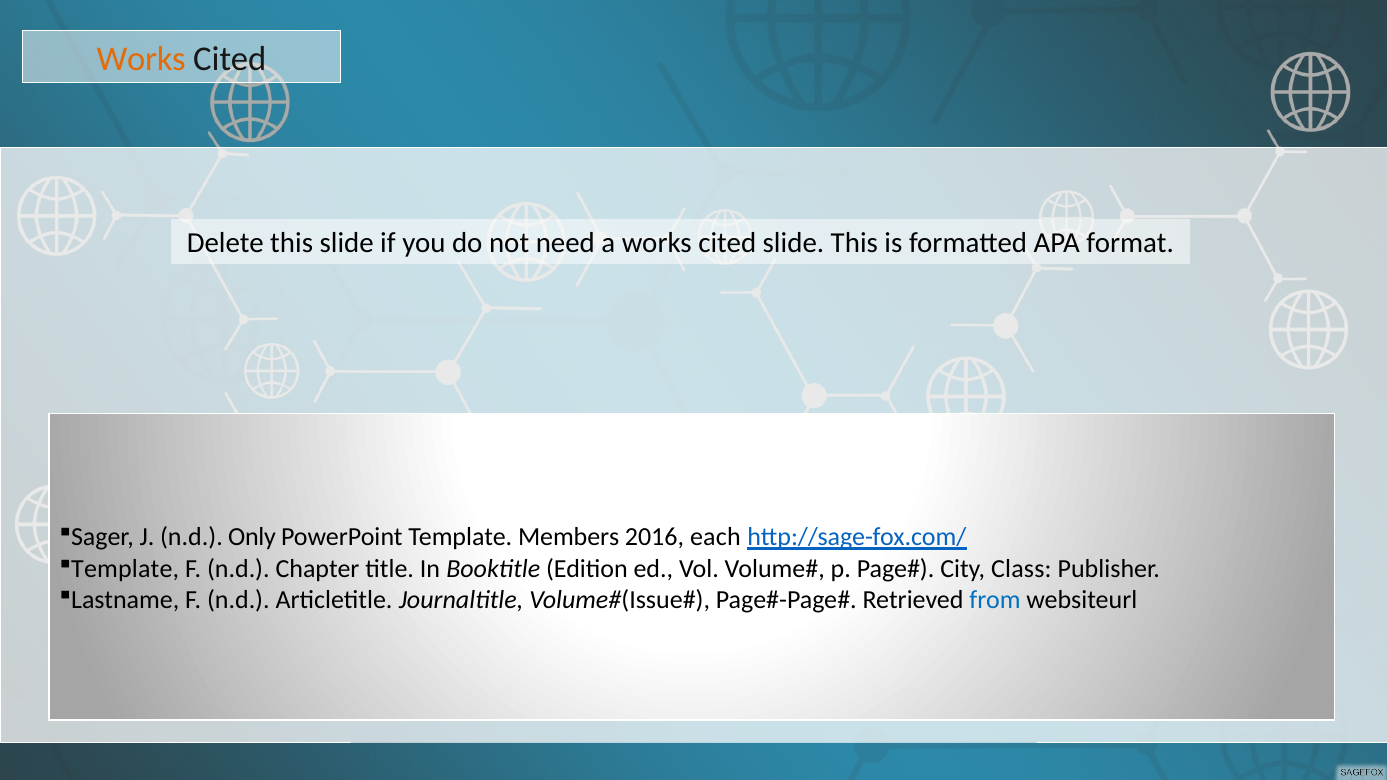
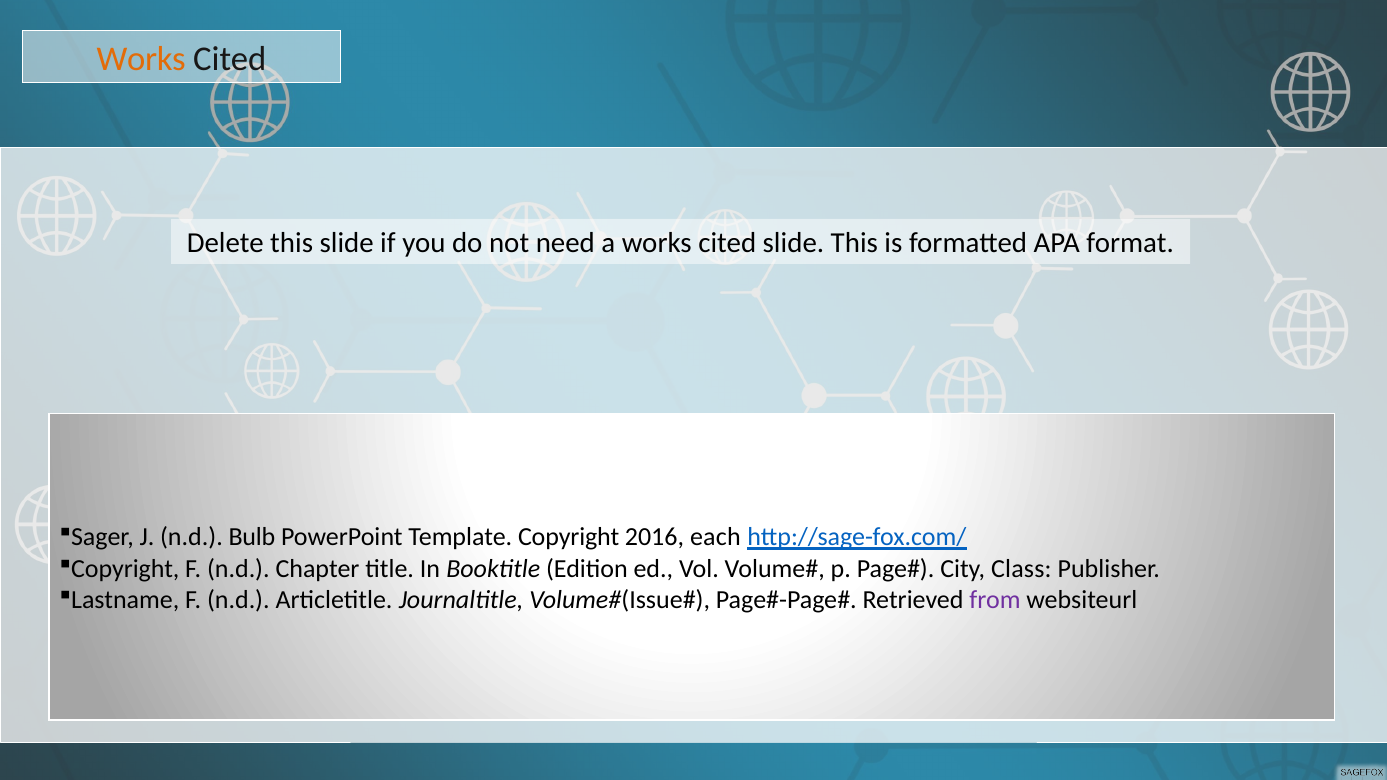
Only: Only -> Bulb
Template Members: Members -> Copyright
Template at (125, 569): Template -> Copyright
from colour: blue -> purple
